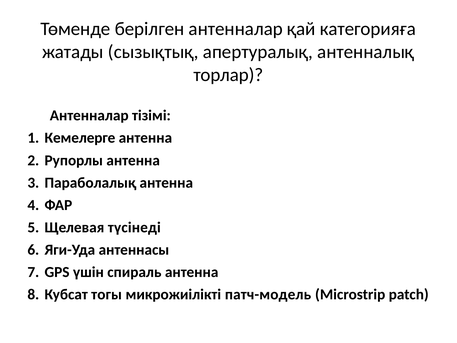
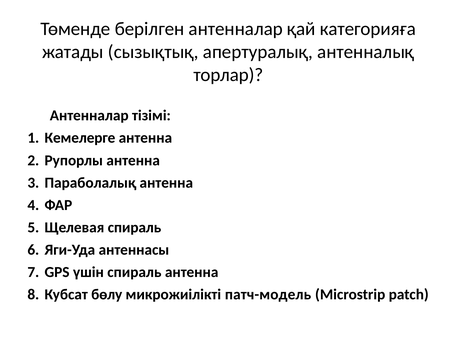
Щелевая түсінеді: түсінеді -> спираль
тогы: тогы -> бөлу
